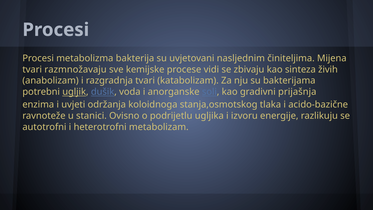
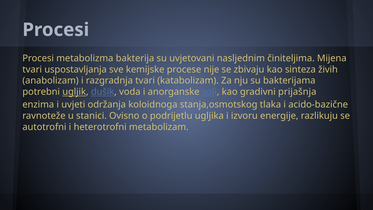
razmnožavaju: razmnožavaju -> uspostavljanja
vidi: vidi -> nije
